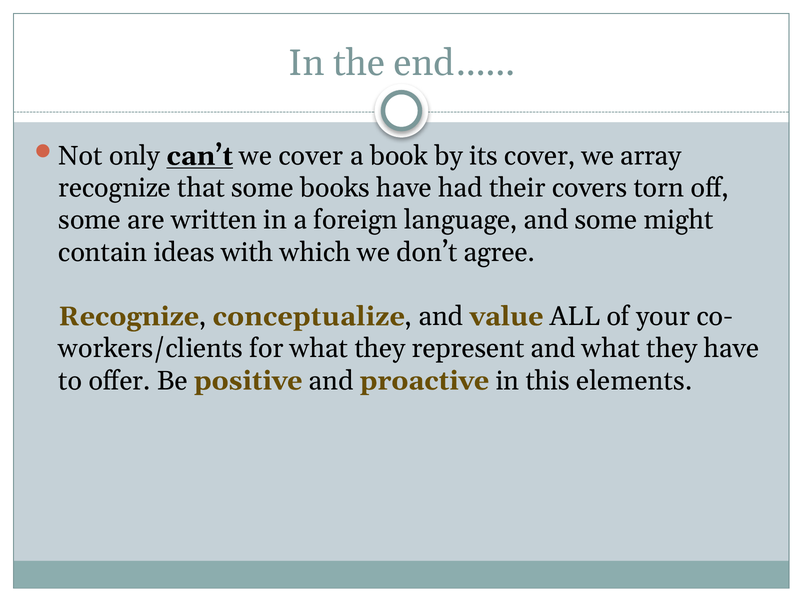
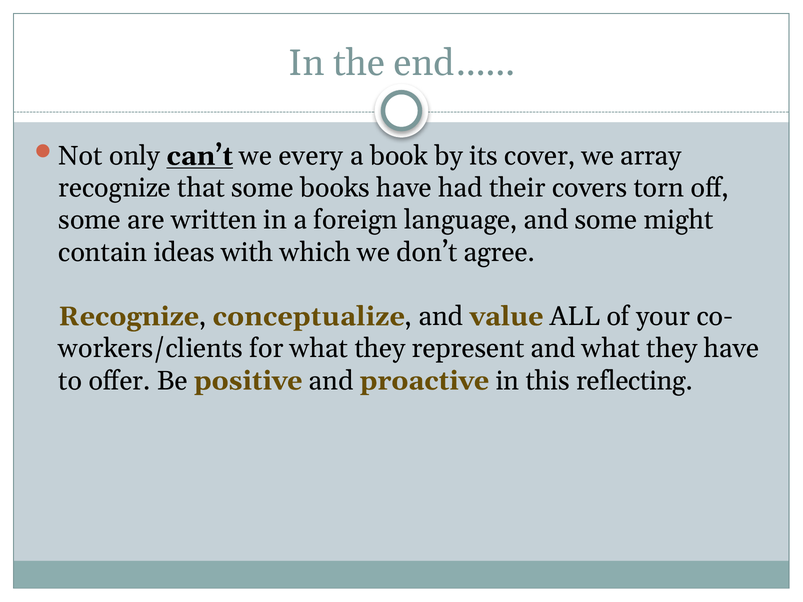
we cover: cover -> every
elements: elements -> reflecting
